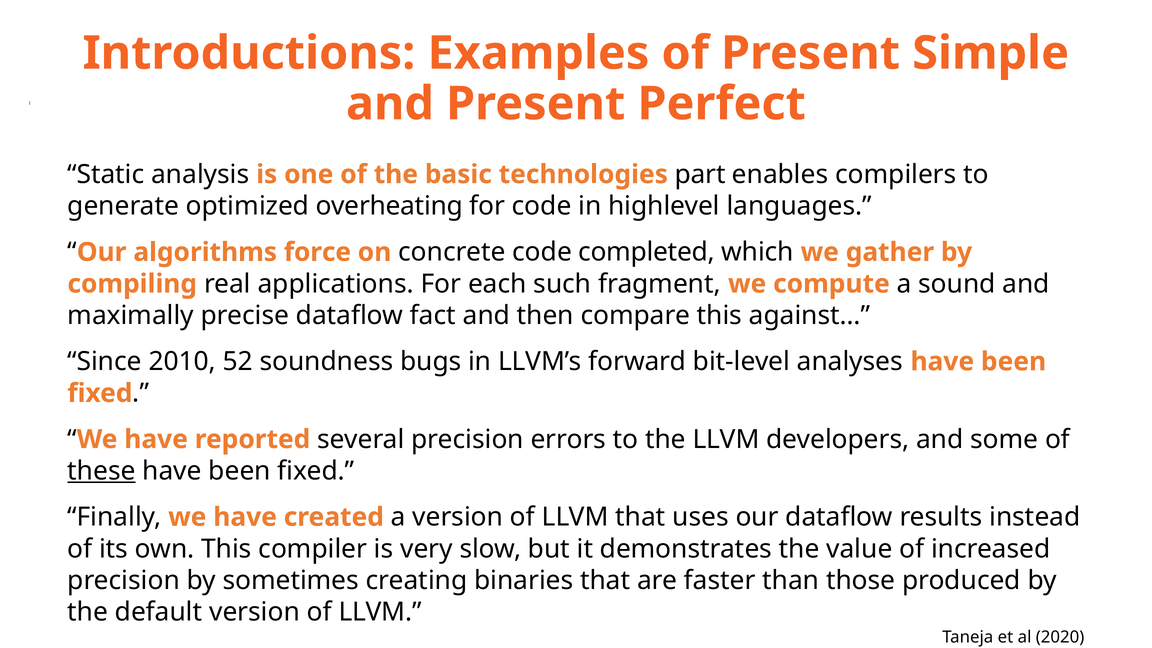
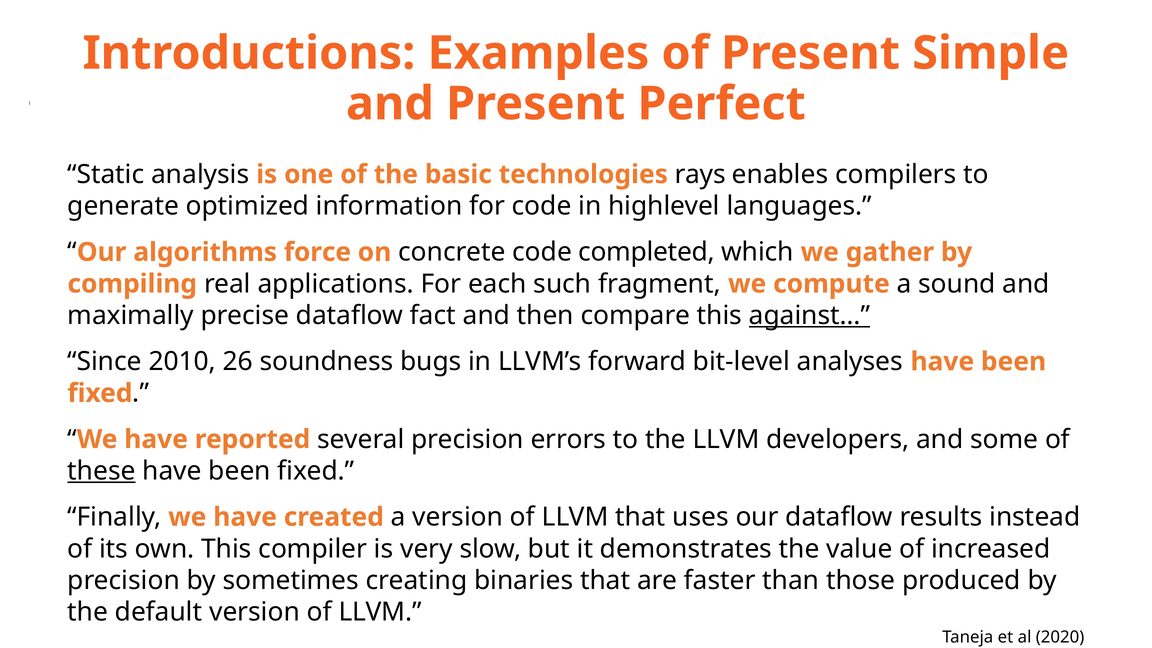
part: part -> rays
overheating: overheating -> information
against… underline: none -> present
52: 52 -> 26
